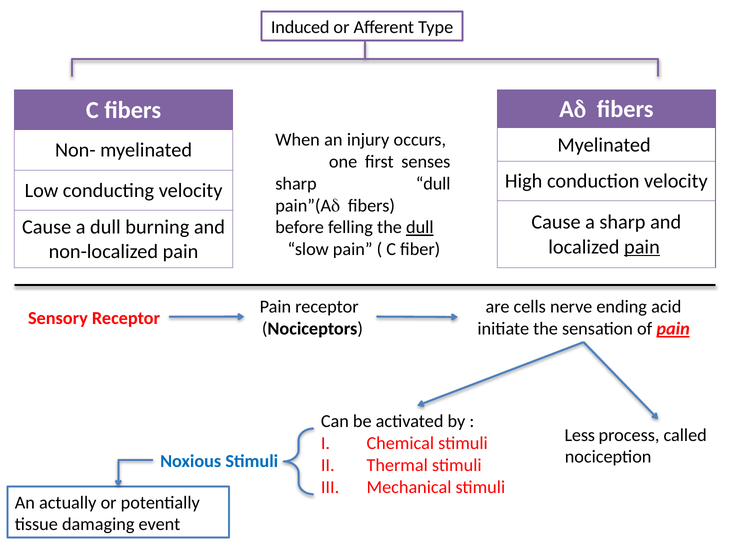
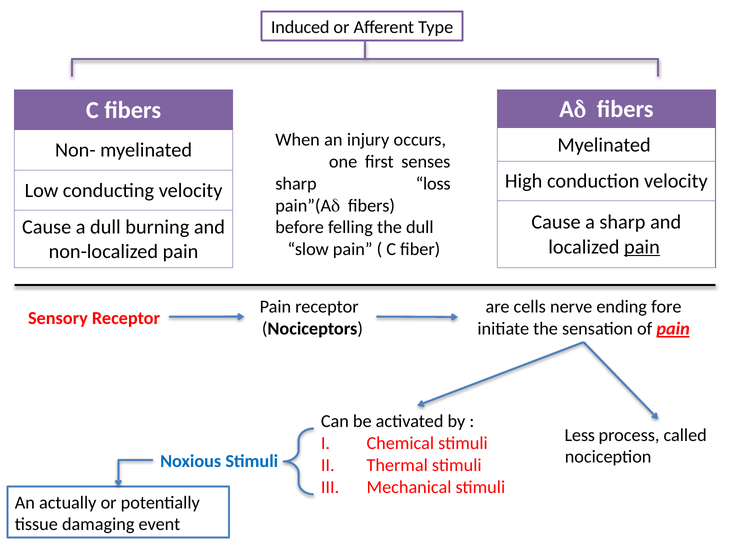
sharp dull: dull -> loss
dull at (420, 228) underline: present -> none
acid: acid -> fore
